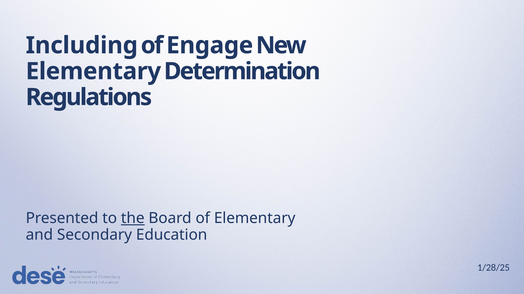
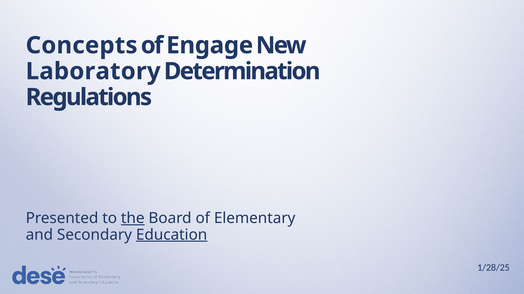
Including: Including -> Concepts
Elementary at (93, 71): Elementary -> Laboratory
Education underline: none -> present
